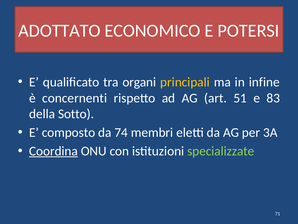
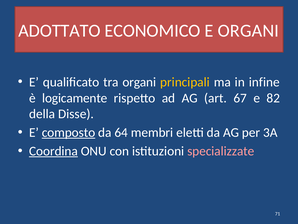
E POTERSI: POTERSI -> ORGANI
concernenti: concernenti -> logicamente
51: 51 -> 67
83: 83 -> 82
Sotto: Sotto -> Disse
composto underline: none -> present
74: 74 -> 64
specializzate colour: light green -> pink
